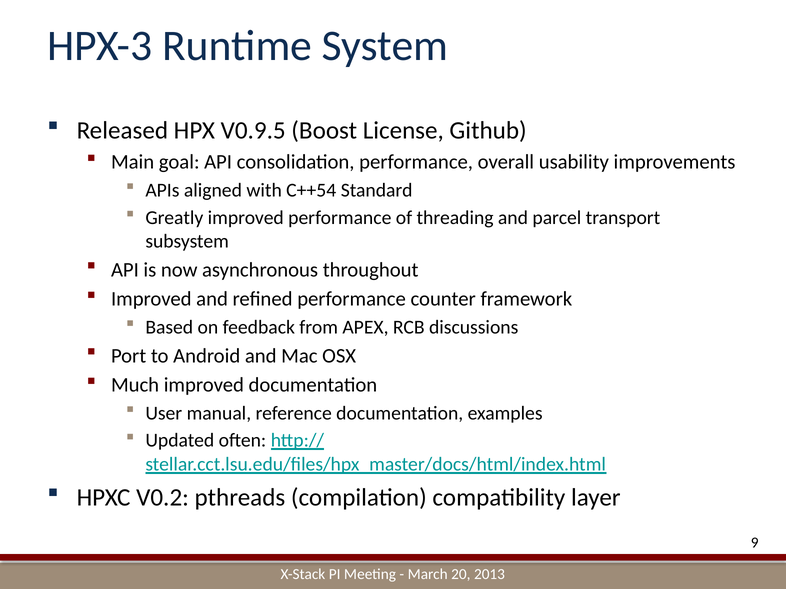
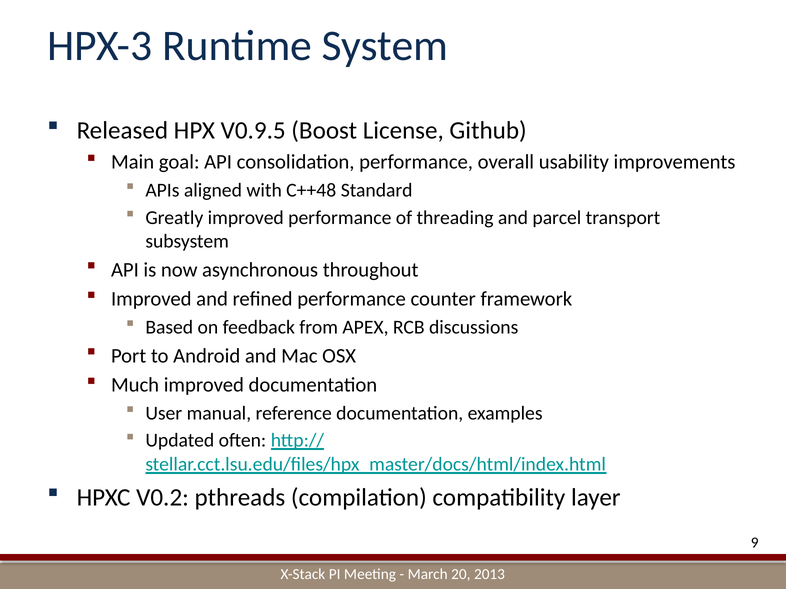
C++54: C++54 -> C++48
